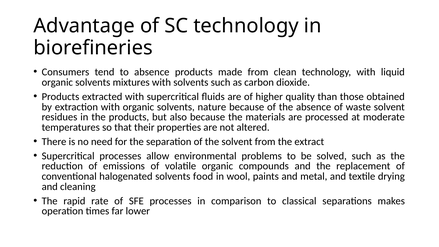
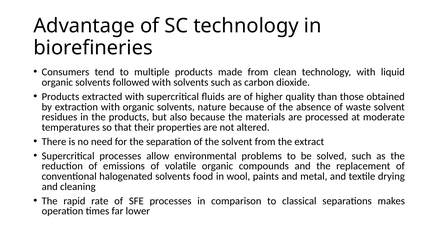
to absence: absence -> multiple
mixtures: mixtures -> followed
